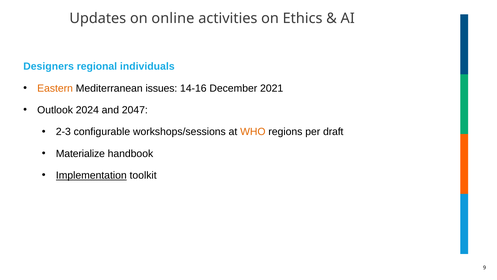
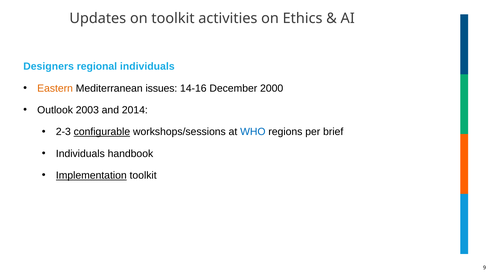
on online: online -> toolkit
2021: 2021 -> 2000
2024: 2024 -> 2003
2047: 2047 -> 2014
configurable underline: none -> present
WHO colour: orange -> blue
draft: draft -> brief
Materialize at (80, 153): Materialize -> Individuals
